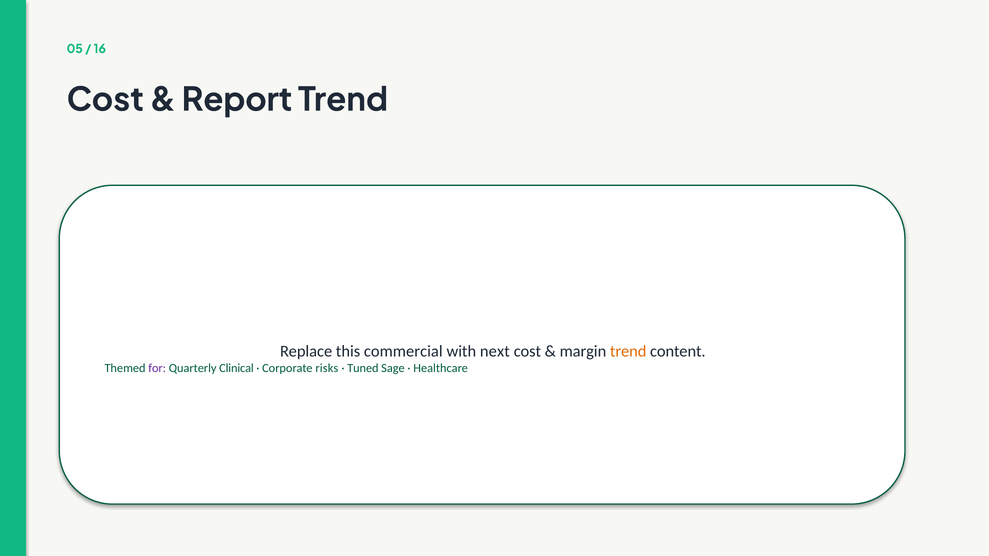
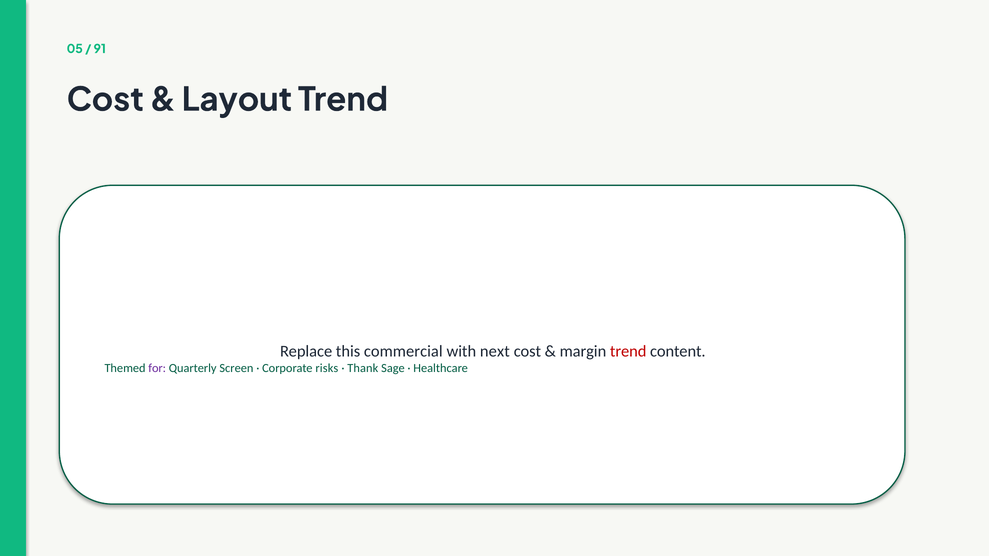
16: 16 -> 91
Report: Report -> Layout
trend at (628, 352) colour: orange -> red
Clinical: Clinical -> Screen
Tuned: Tuned -> Thank
